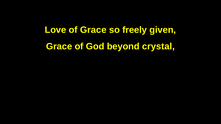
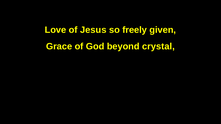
of Grace: Grace -> Jesus
